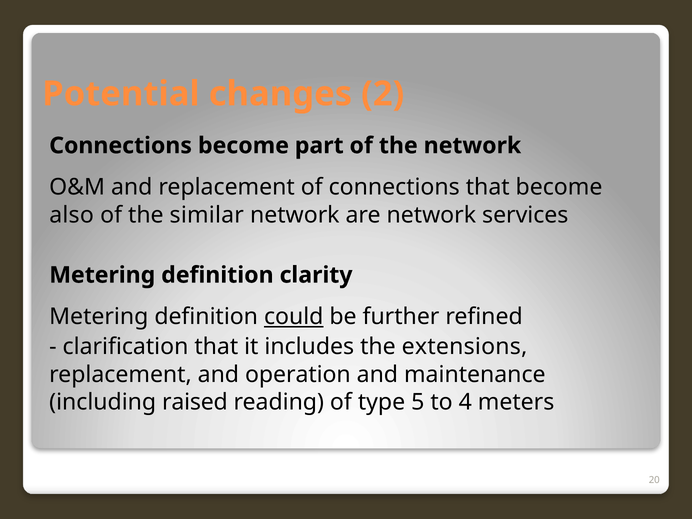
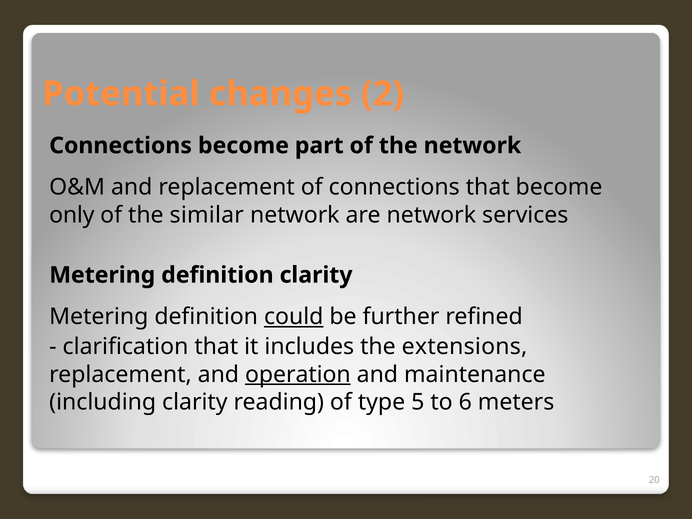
also: also -> only
operation underline: none -> present
including raised: raised -> clarity
4: 4 -> 6
